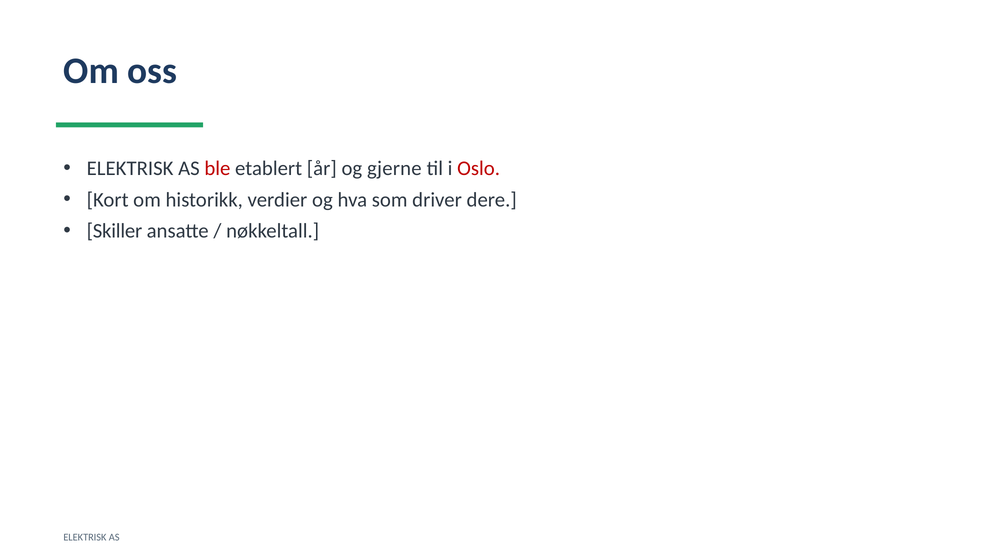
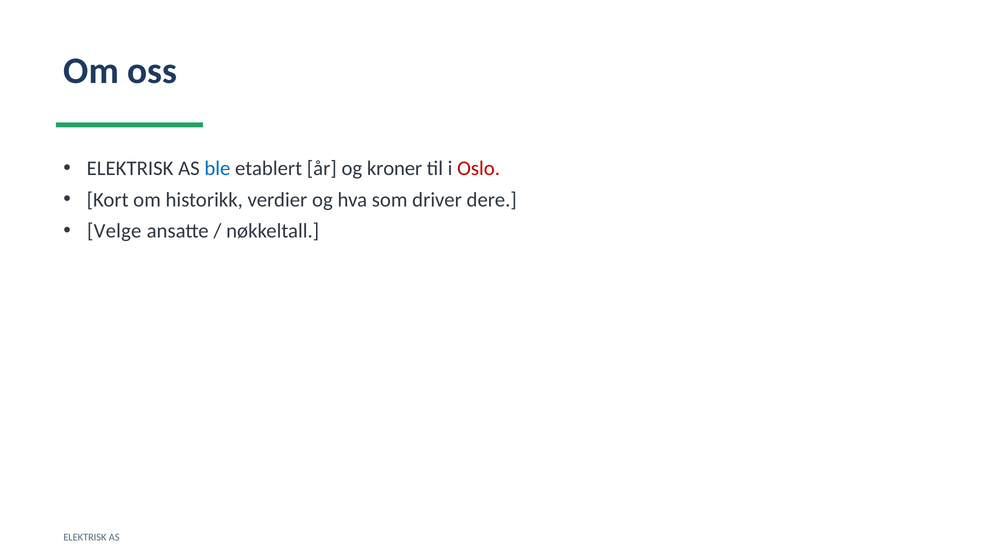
ble colour: red -> blue
gjerne: gjerne -> kroner
Skiller: Skiller -> Velge
